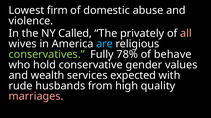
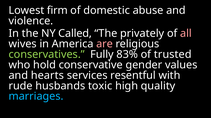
are colour: light blue -> pink
78%: 78% -> 83%
behave: behave -> trusted
wealth: wealth -> hearts
expected: expected -> resentful
from: from -> toxic
marriages colour: pink -> light blue
